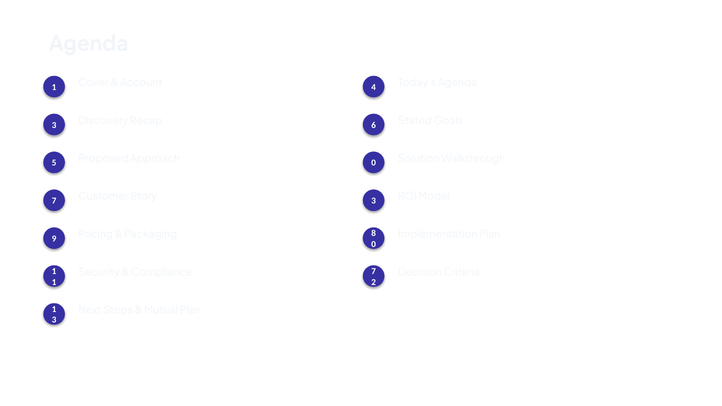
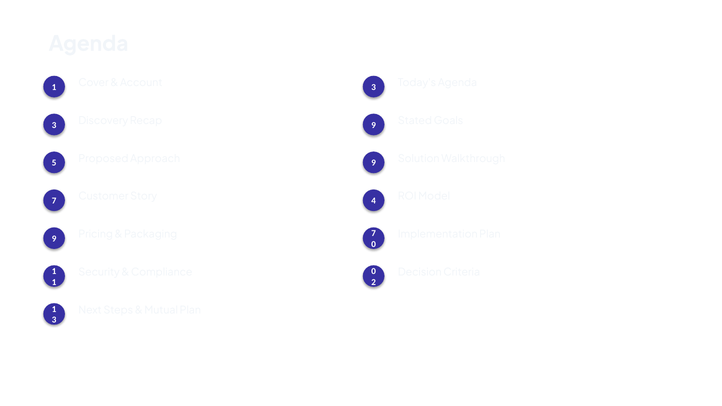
Account 4: 4 -> 3
Recap 6: 6 -> 9
Approach 0: 0 -> 9
Story 3: 3 -> 4
Packaging 8: 8 -> 7
Compliance 7: 7 -> 0
